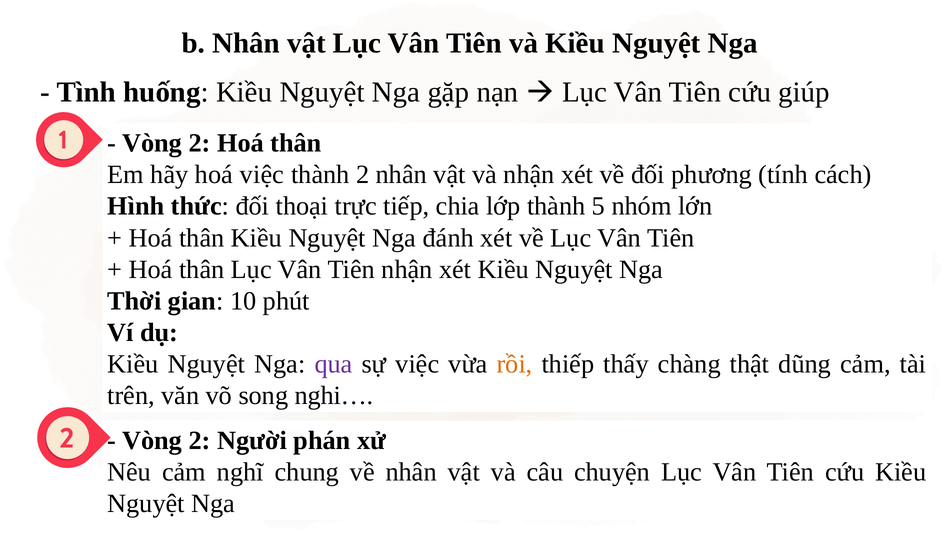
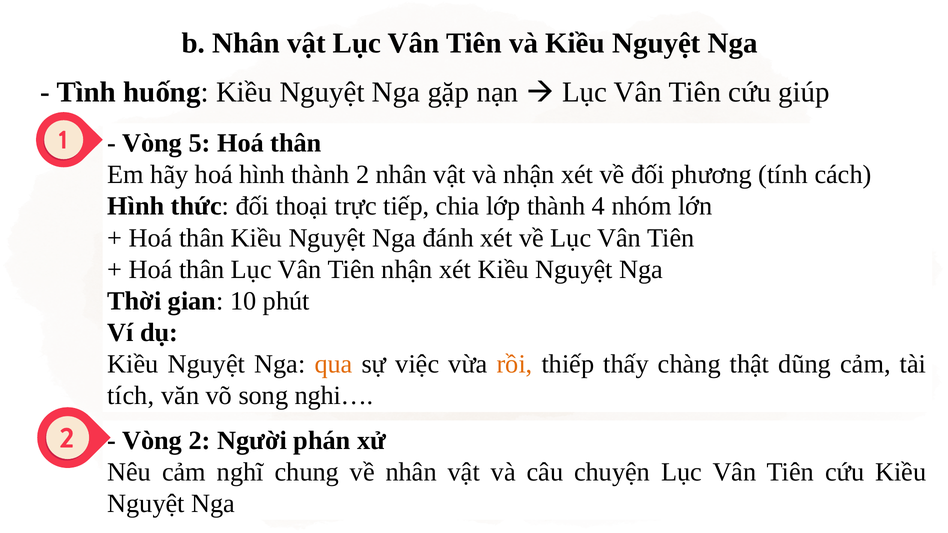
2 at (200, 143): 2 -> 5
hoá việc: việc -> hình
5: 5 -> 4
qua colour: purple -> orange
trên: trên -> tích
